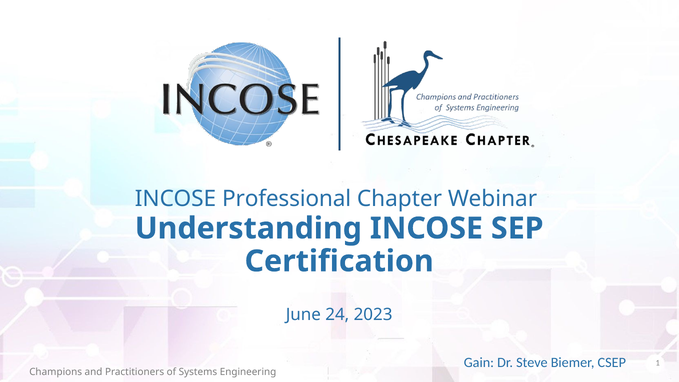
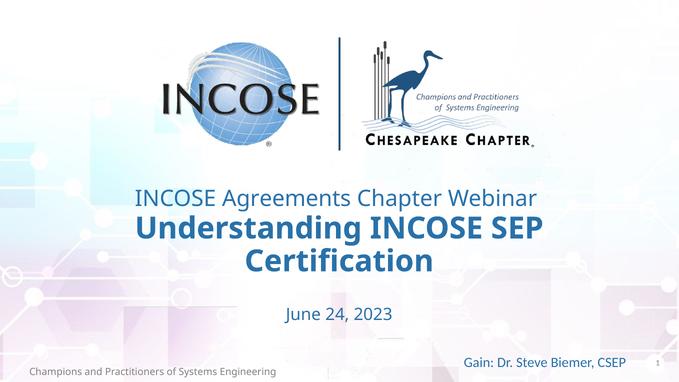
Professional: Professional -> Agreements
